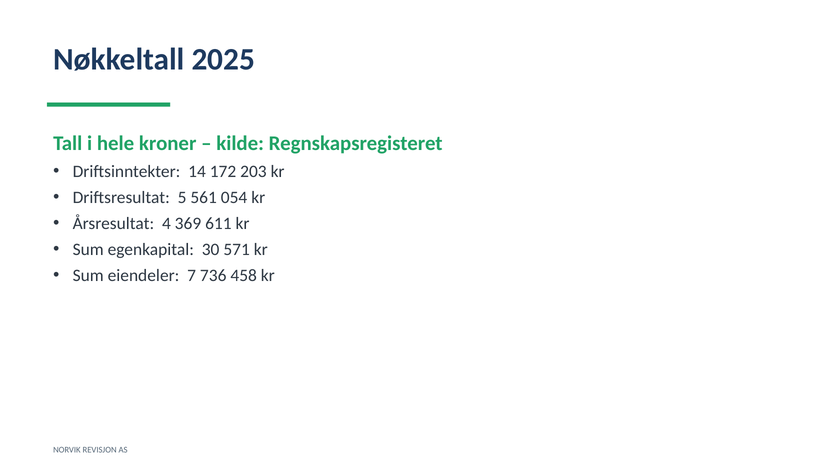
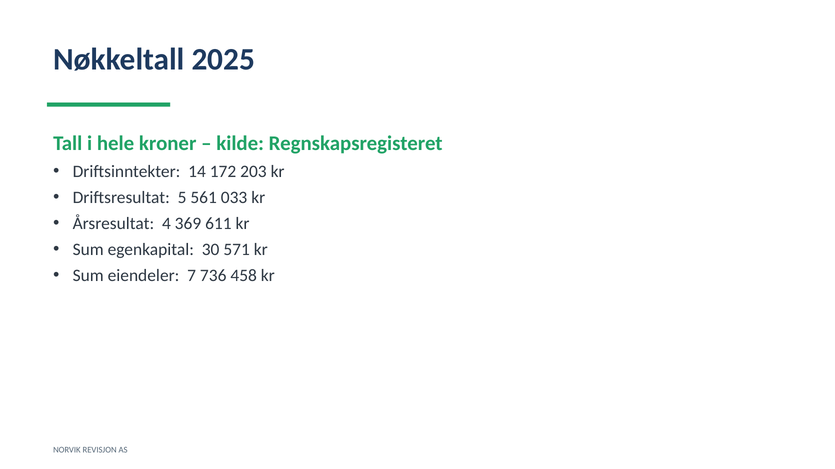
054: 054 -> 033
